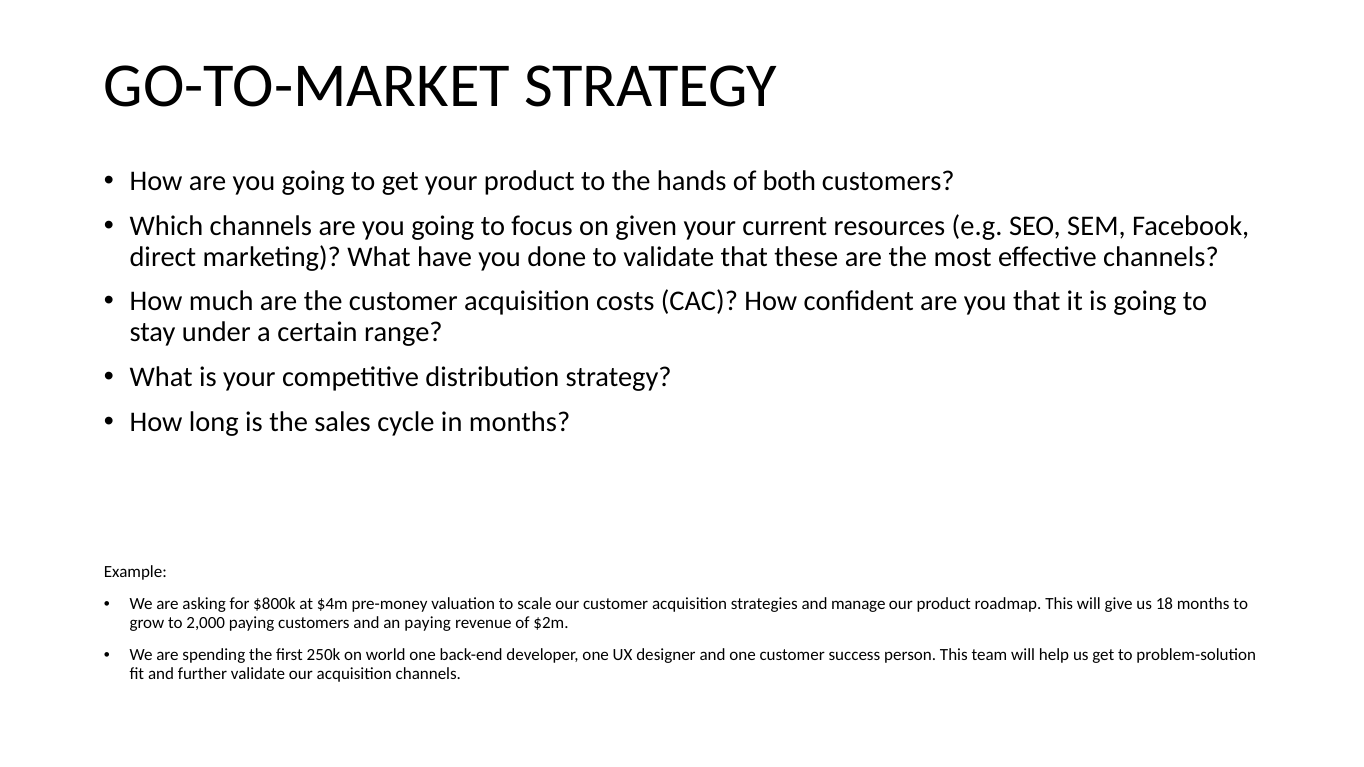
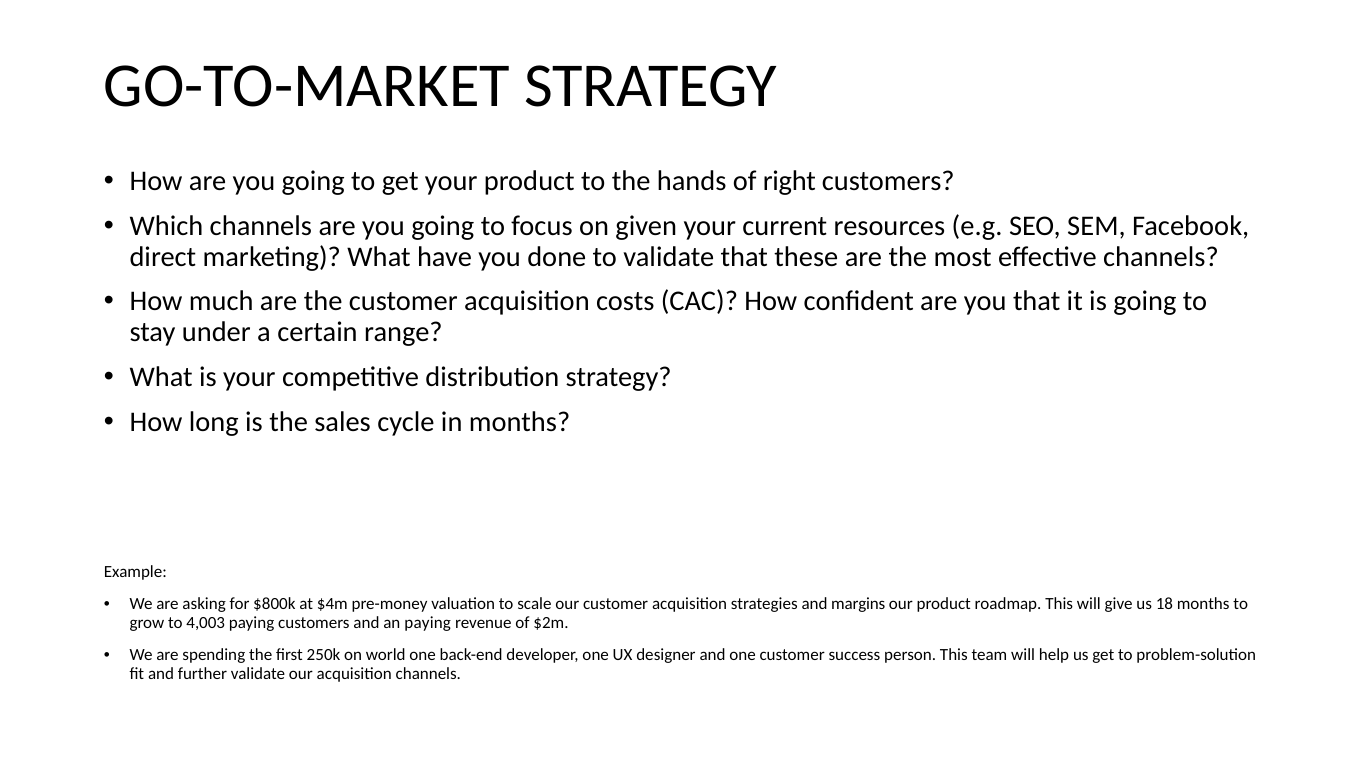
both: both -> right
manage: manage -> margins
2,000: 2,000 -> 4,003
